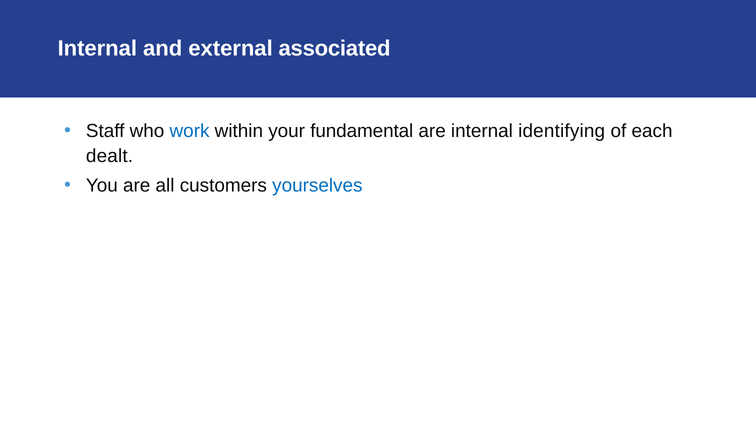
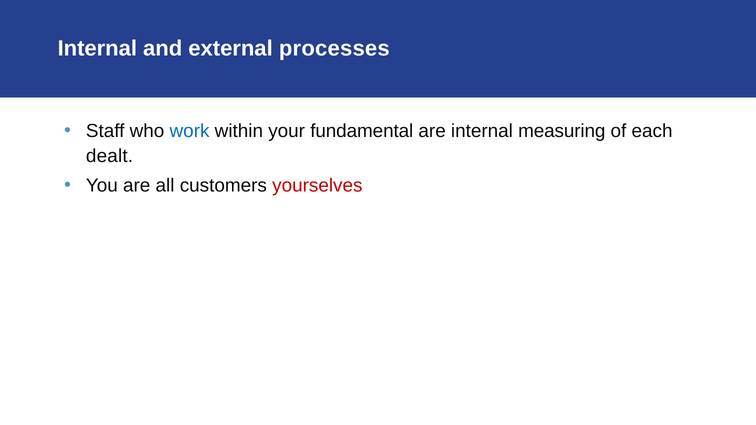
associated: associated -> processes
identifying: identifying -> measuring
yourselves colour: blue -> red
